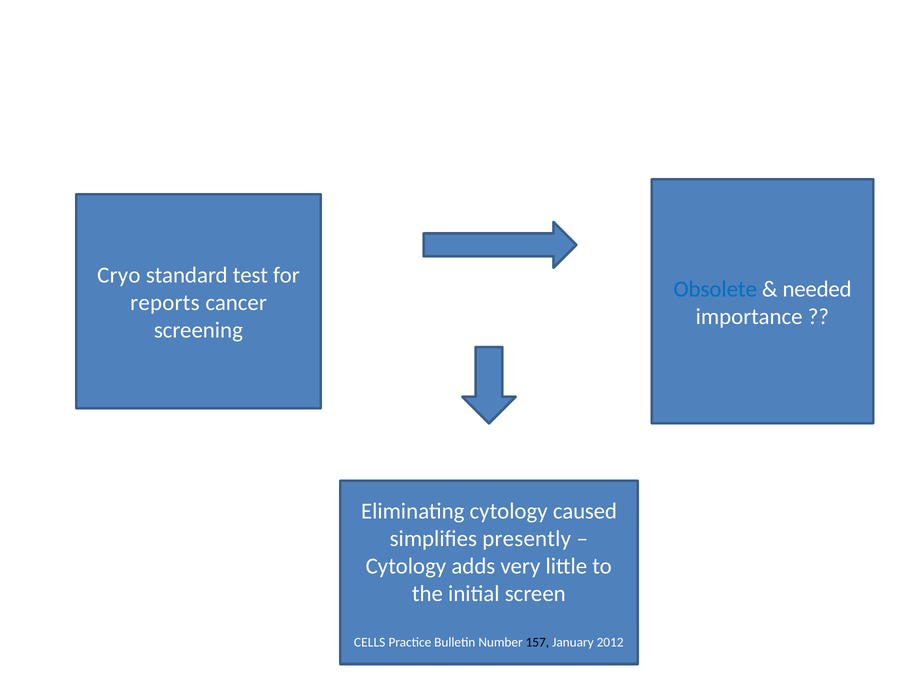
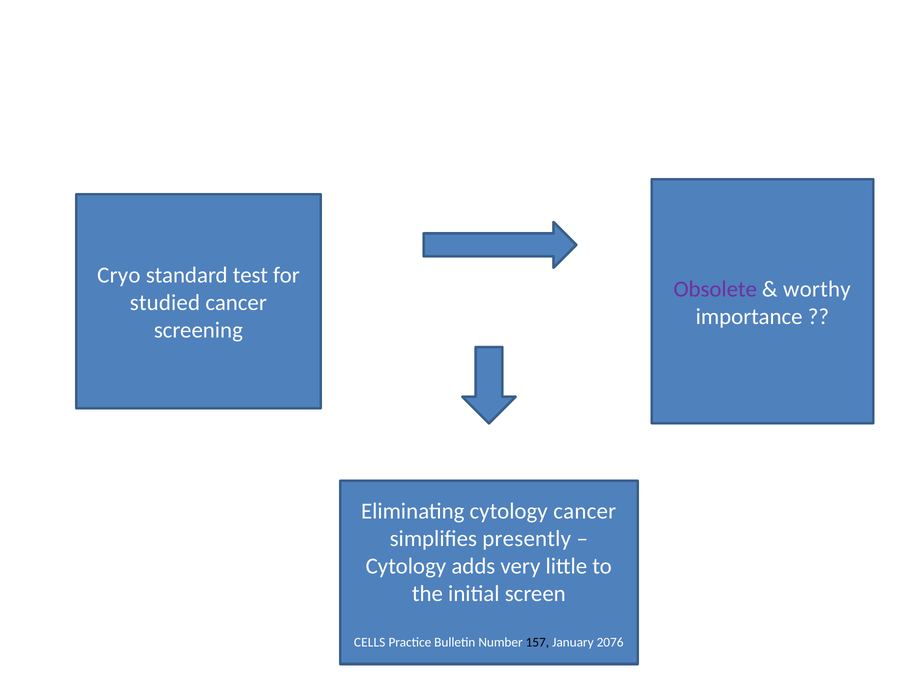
Obsolete colour: blue -> purple
needed: needed -> worthy
reports: reports -> studied
cytology caused: caused -> cancer
2012: 2012 -> 2076
